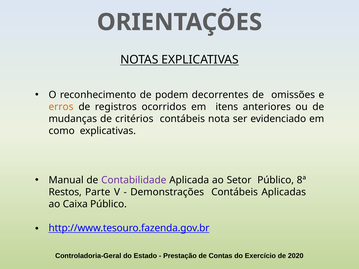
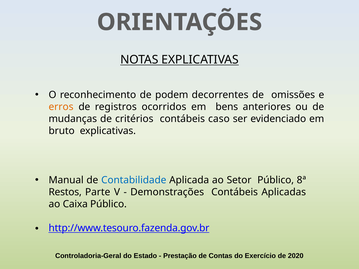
itens: itens -> bens
nota: nota -> caso
como: como -> bruto
Contabilidade colour: purple -> blue
